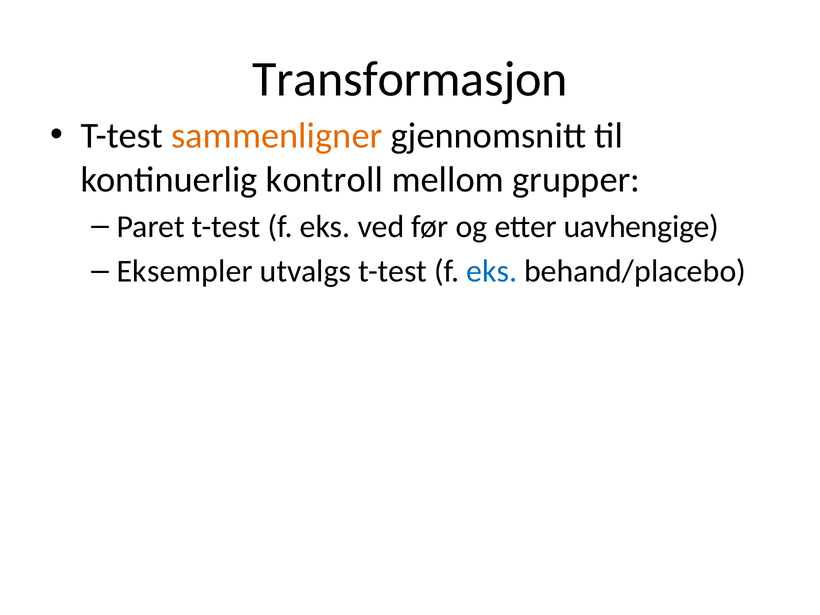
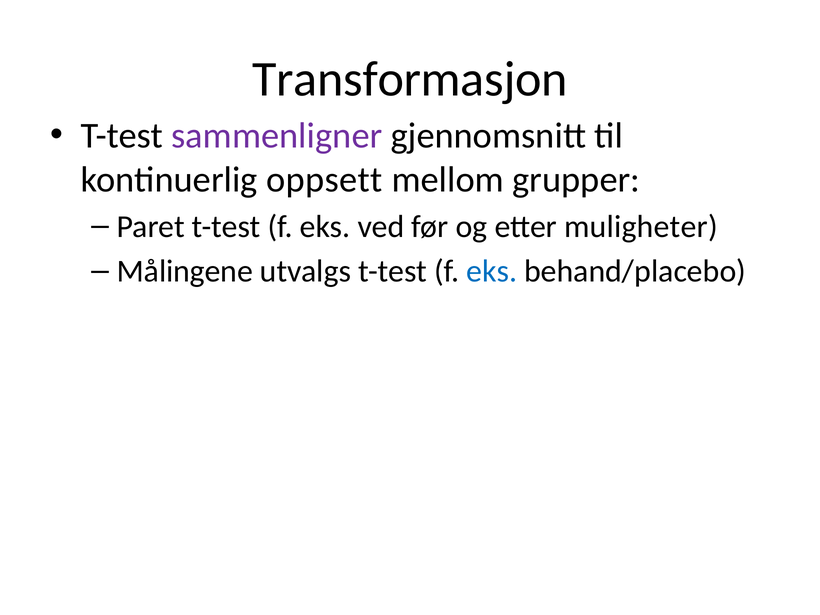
sammenligner colour: orange -> purple
kontroll: kontroll -> oppsett
uavhengige: uavhengige -> muligheter
Eksempler: Eksempler -> Målingene
